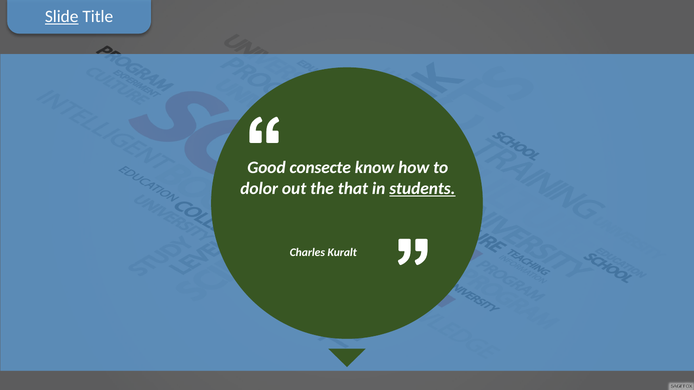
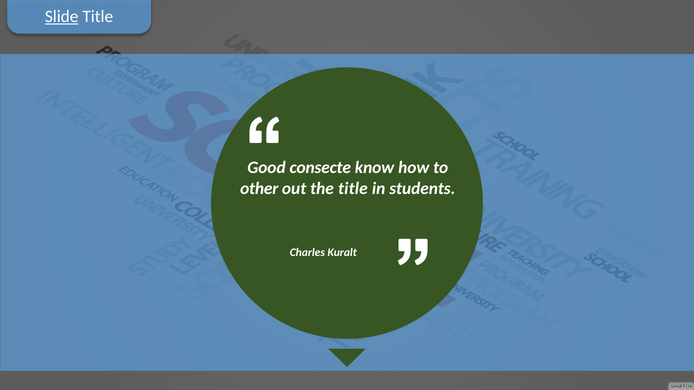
dolor: dolor -> other
the that: that -> title
students underline: present -> none
